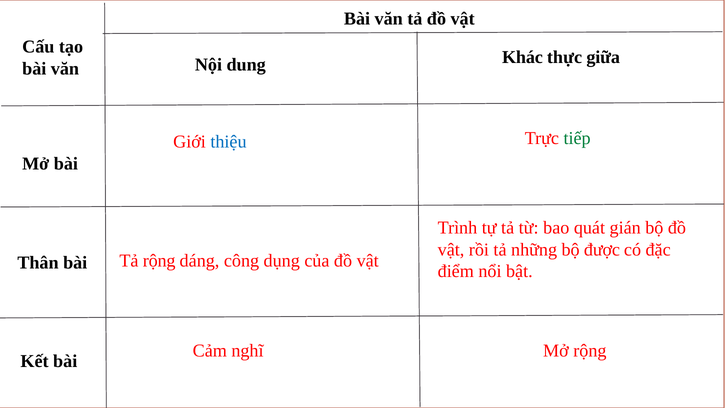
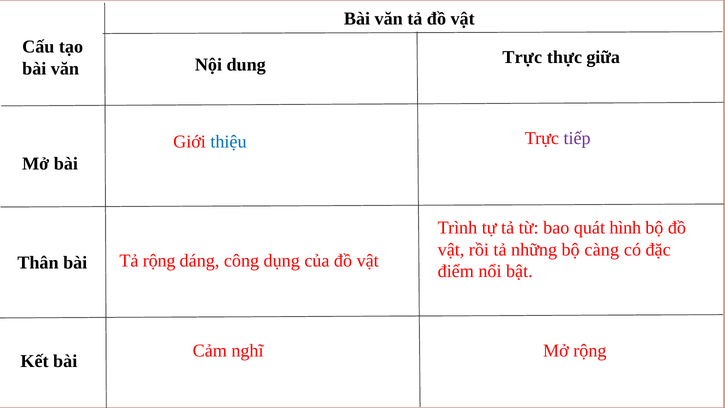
dung Khác: Khác -> Trực
tiếp colour: green -> purple
gián: gián -> hình
được: được -> càng
